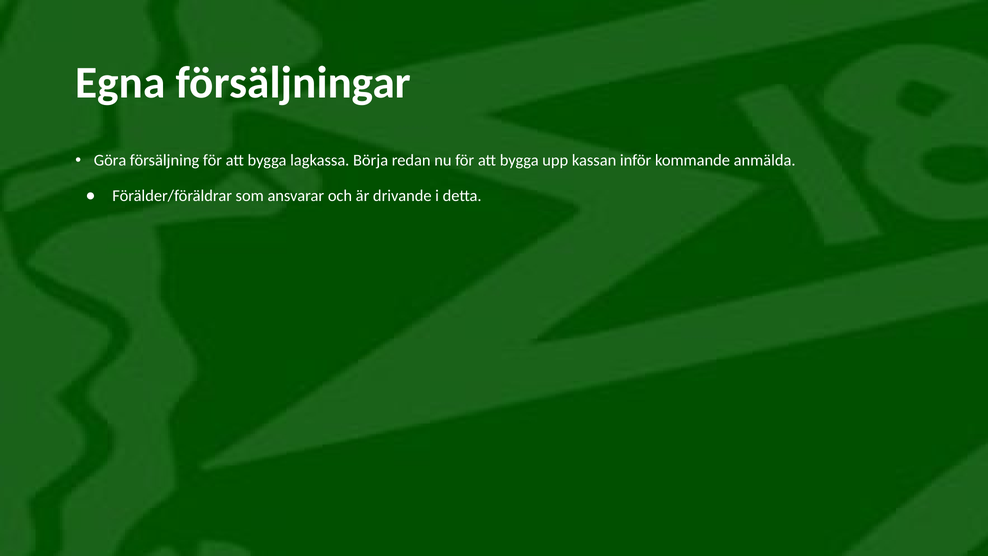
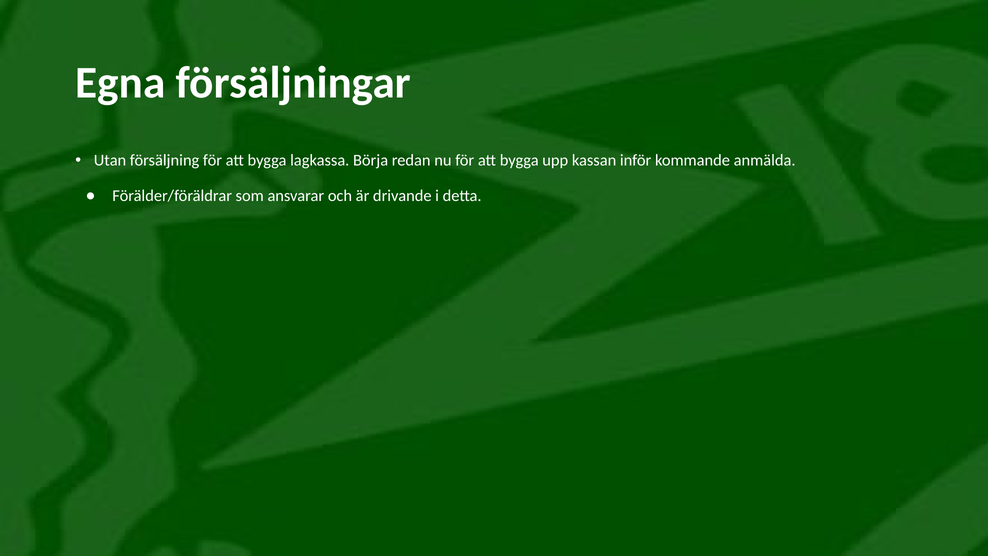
Göra: Göra -> Utan
